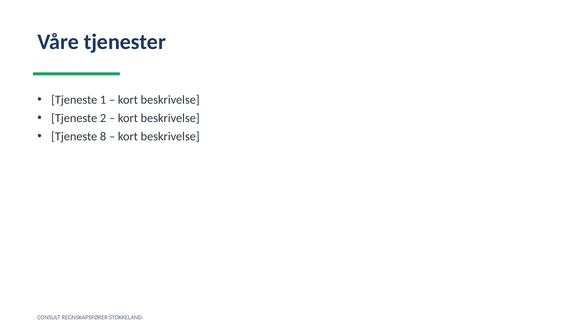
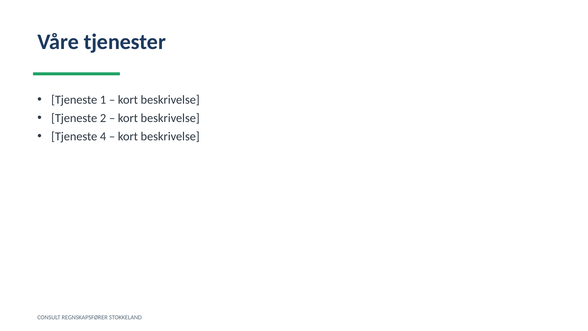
8: 8 -> 4
